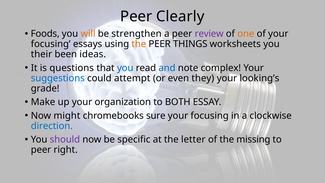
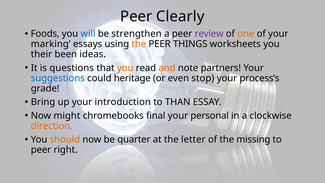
will colour: orange -> blue
focusing at (51, 44): focusing -> marking
you at (125, 68) colour: blue -> orange
and colour: blue -> orange
complex: complex -> partners
attempt: attempt -> heritage
they: they -> stop
looking’s: looking’s -> process’s
Make: Make -> Bring
organization: organization -> introduction
BOTH: BOTH -> THAN
sure: sure -> final
focusing at (210, 116): focusing -> personal
direction colour: blue -> orange
should colour: purple -> orange
specific: specific -> quarter
